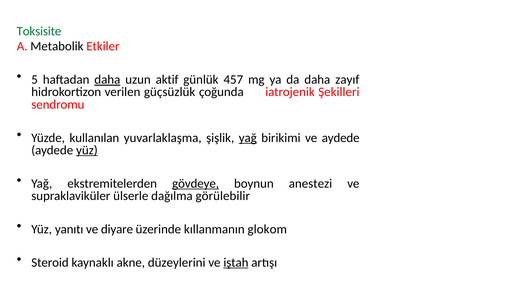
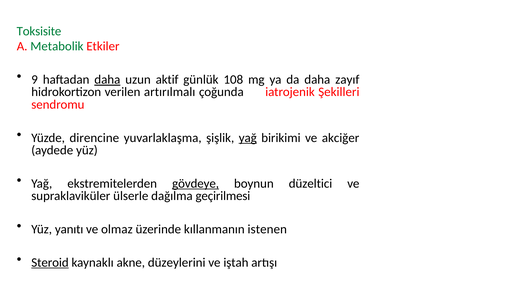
Metabolik colour: black -> green
5: 5 -> 9
457: 457 -> 108
güçsüzlük: güçsüzlük -> artırılmalı
kullanılan: kullanılan -> direncine
ve aydede: aydede -> akciğer
yüz at (87, 150) underline: present -> none
anestezi: anestezi -> düzeltici
görülebilir: görülebilir -> geçirilmesi
diyare: diyare -> olmaz
glokom: glokom -> istenen
Steroid underline: none -> present
iştah underline: present -> none
